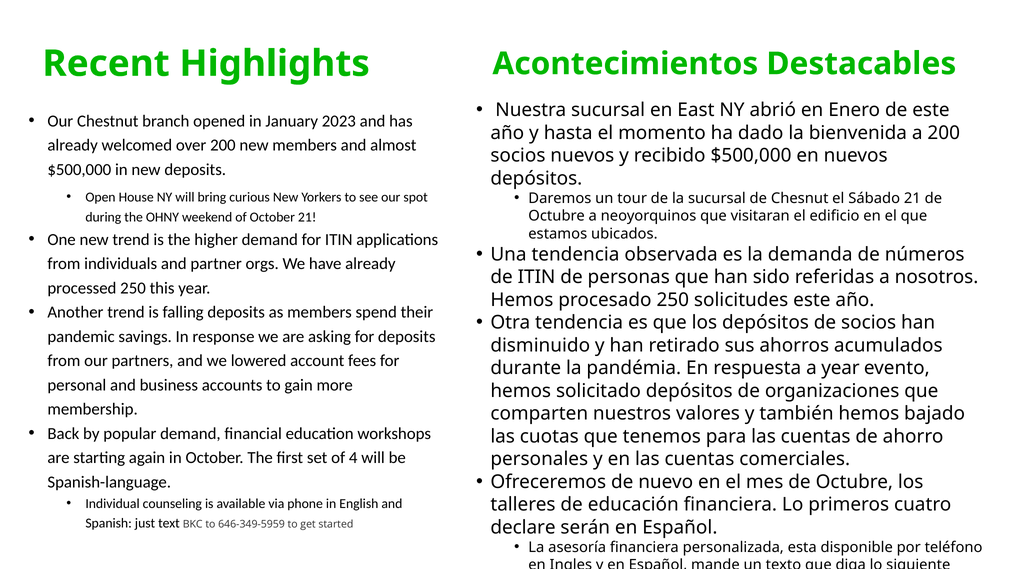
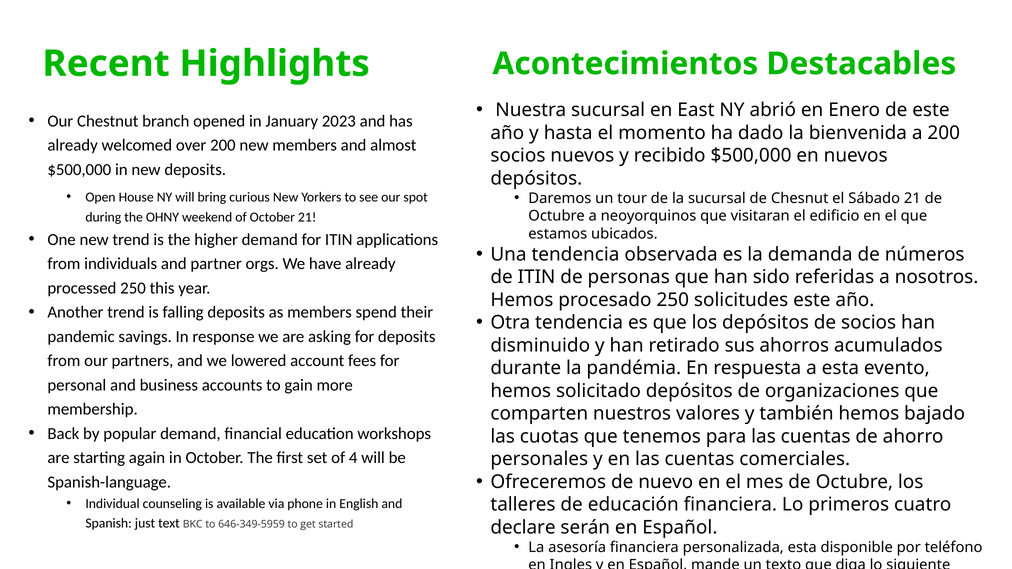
a year: year -> esta
